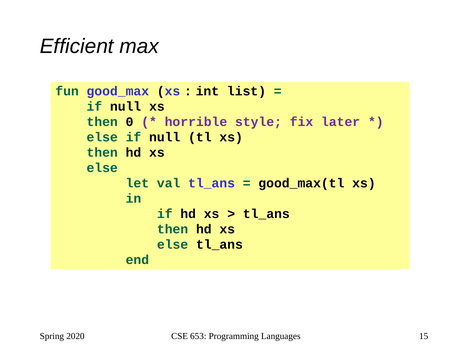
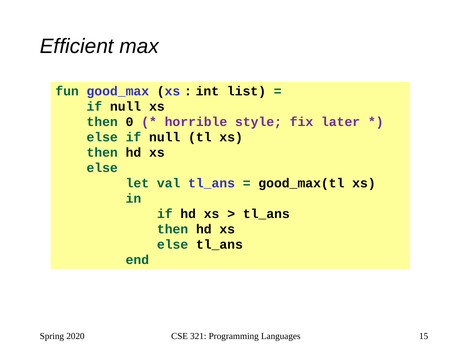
653: 653 -> 321
